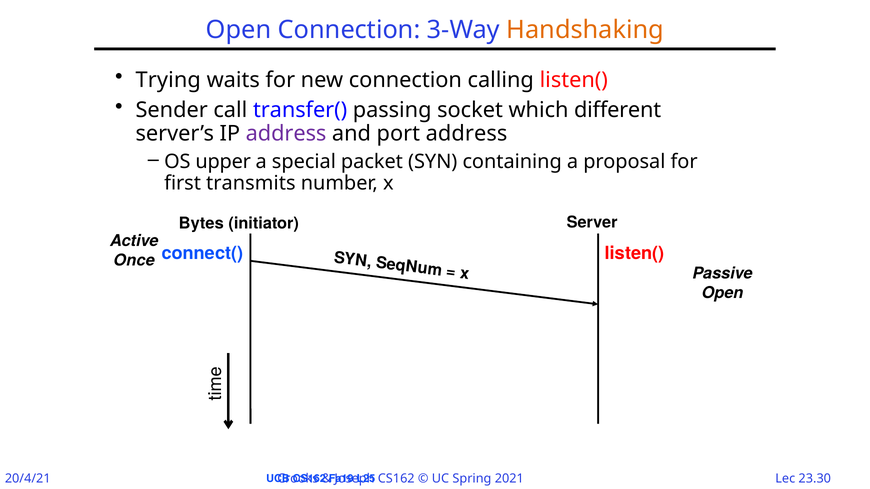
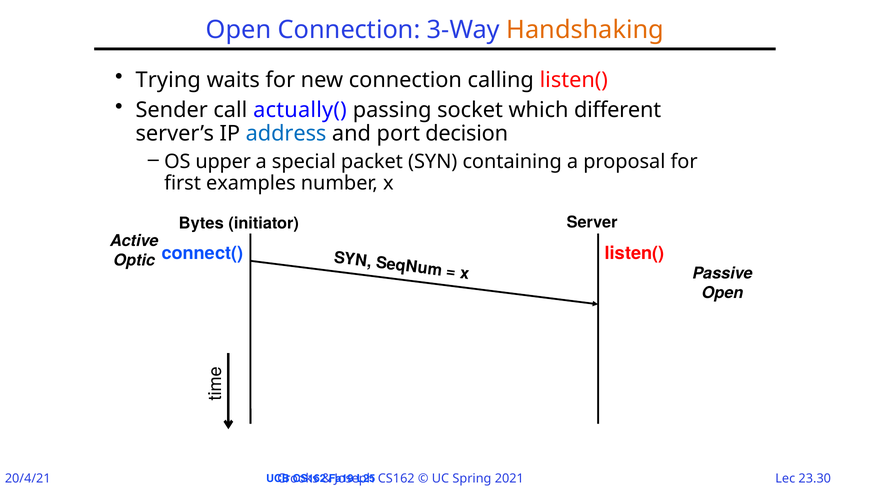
transfer(: transfer( -> actually(
address at (286, 134) colour: purple -> blue
port address: address -> decision
transmits: transmits -> examples
Once: Once -> Optic
